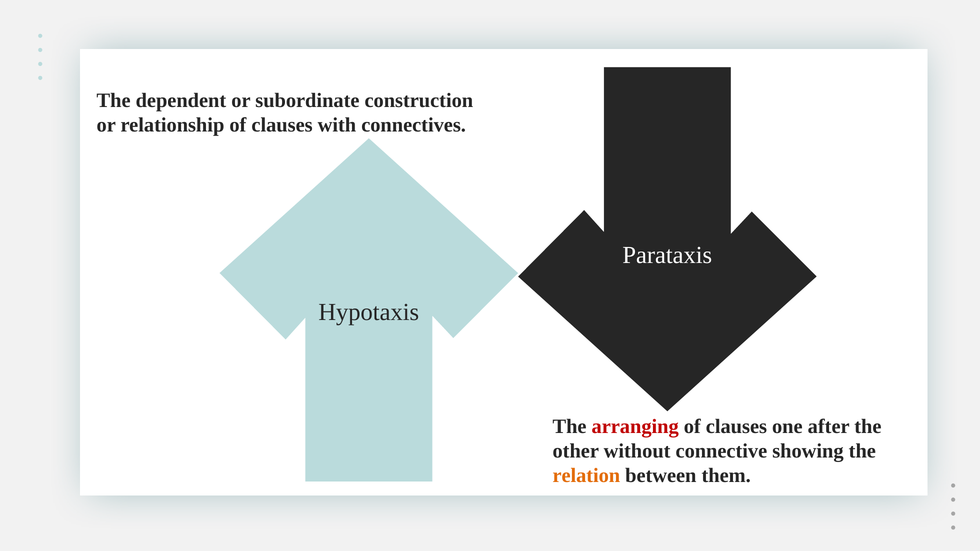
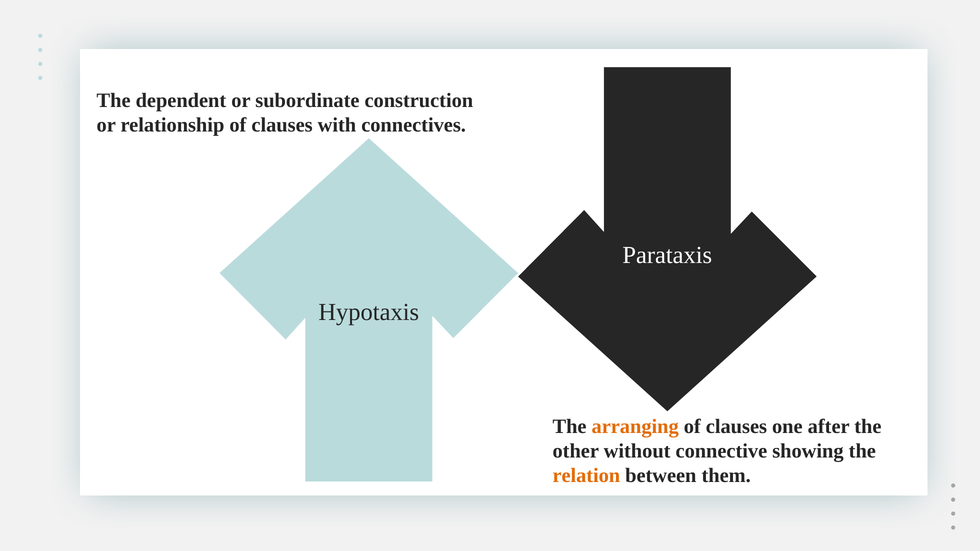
arranging colour: red -> orange
